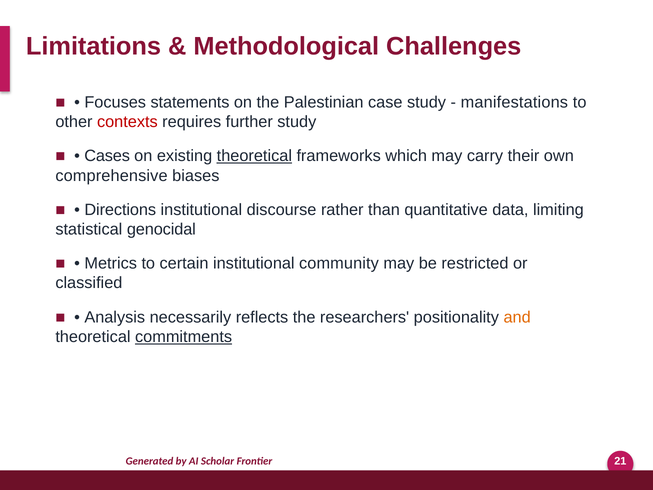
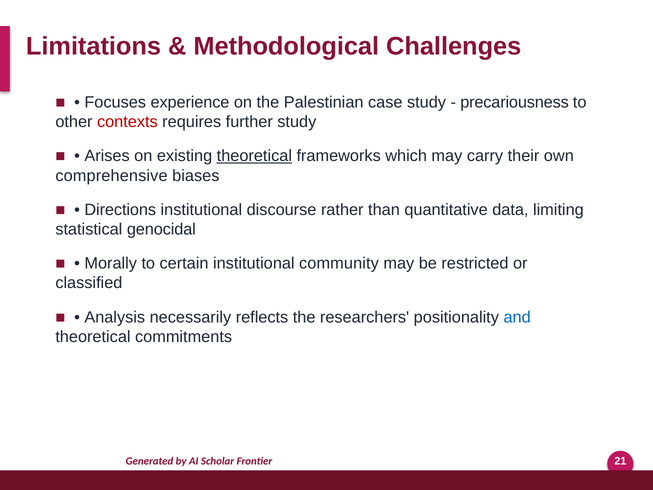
statements: statements -> experience
manifestations: manifestations -> precariousness
Cases: Cases -> Arises
Metrics: Metrics -> Morally
and colour: orange -> blue
commitments underline: present -> none
